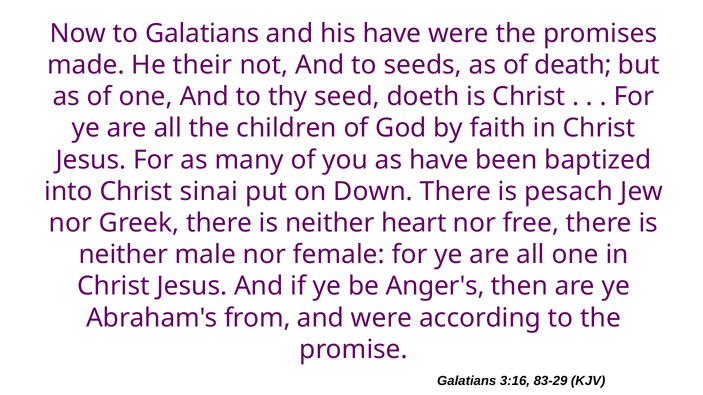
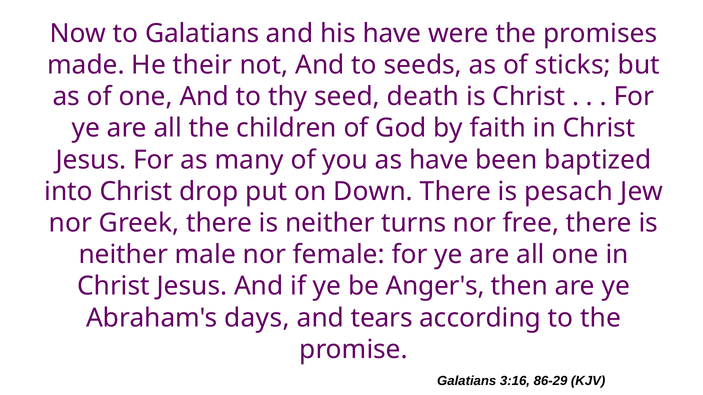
death: death -> sticks
doeth: doeth -> death
sinai: sinai -> drop
heart: heart -> turns
from: from -> days
and were: were -> tears
83-29: 83-29 -> 86-29
